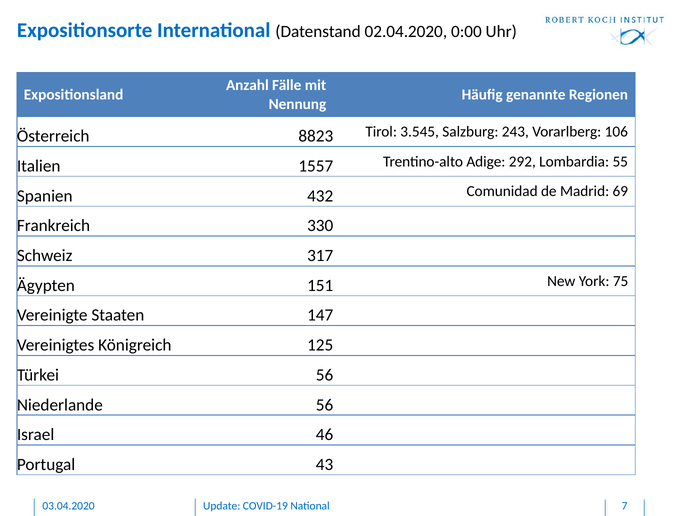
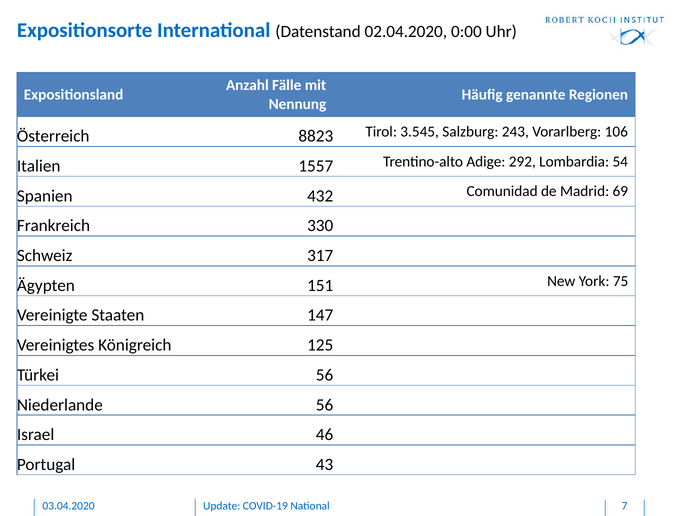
55: 55 -> 54
